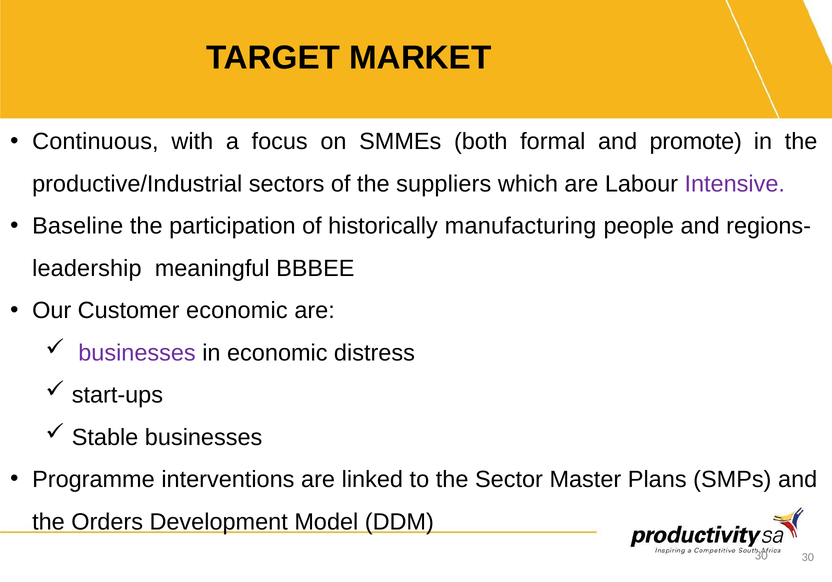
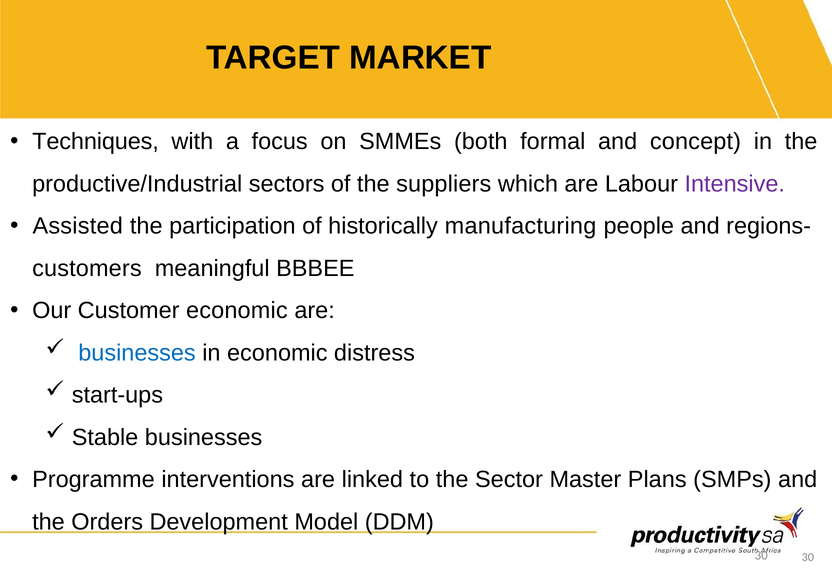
Continuous: Continuous -> Techniques
promote: promote -> concept
Baseline: Baseline -> Assisted
leadership: leadership -> customers
businesses at (137, 353) colour: purple -> blue
